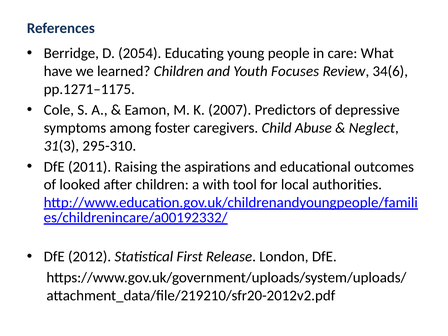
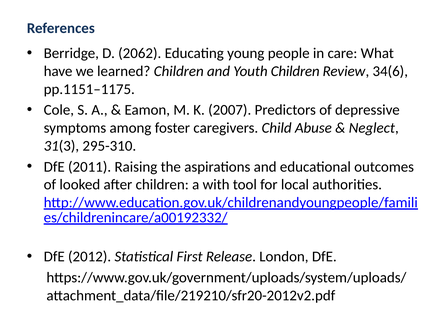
2054: 2054 -> 2062
Youth Focuses: Focuses -> Children
pp.1271–1175: pp.1271–1175 -> pp.1151–1175
